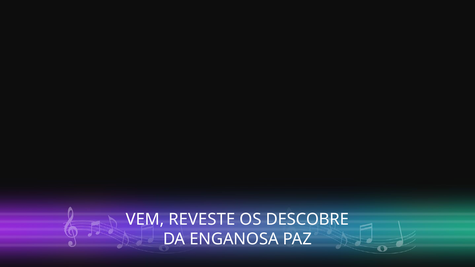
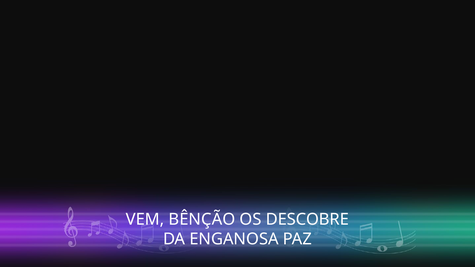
REVESTE: REVESTE -> BÊNÇÃO
